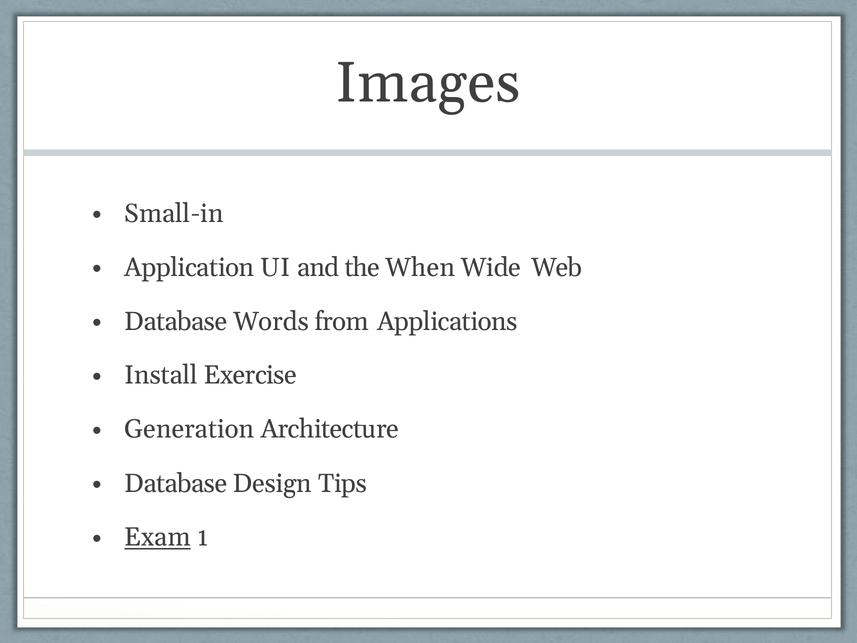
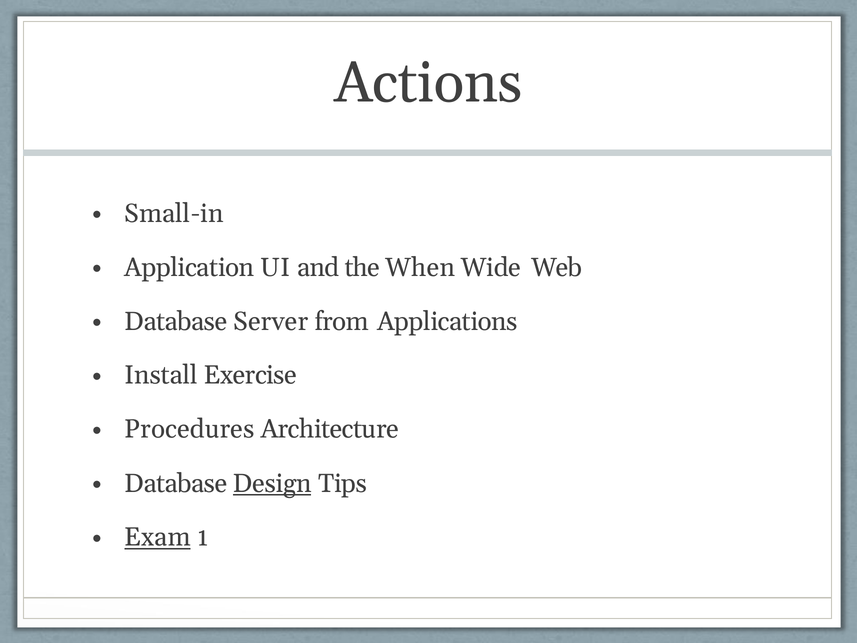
Images: Images -> Actions
Words: Words -> Server
Generation: Generation -> Procedures
Design underline: none -> present
